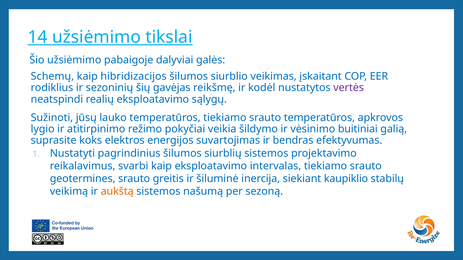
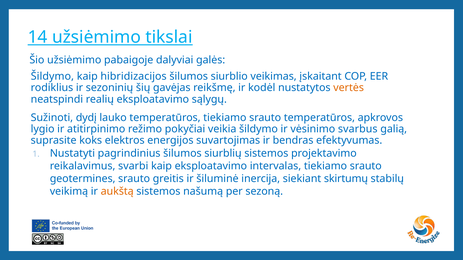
Schemų at (52, 77): Schemų -> Šildymo
vertės colour: purple -> orange
jūsų: jūsų -> dydį
buitiniai: buitiniai -> svarbus
kaupiklio: kaupiklio -> skirtumų
